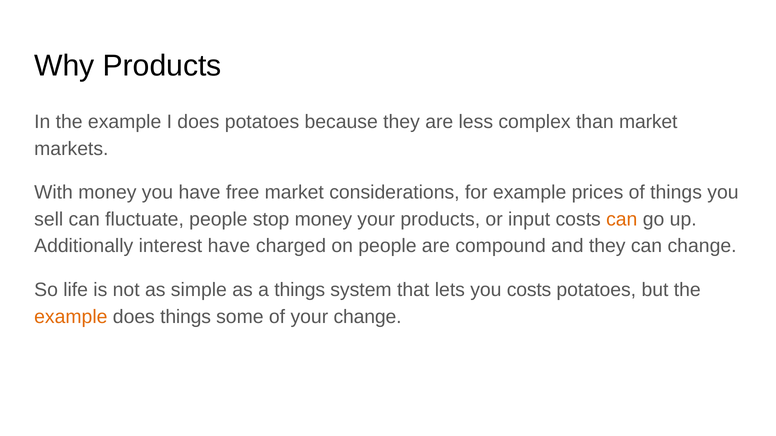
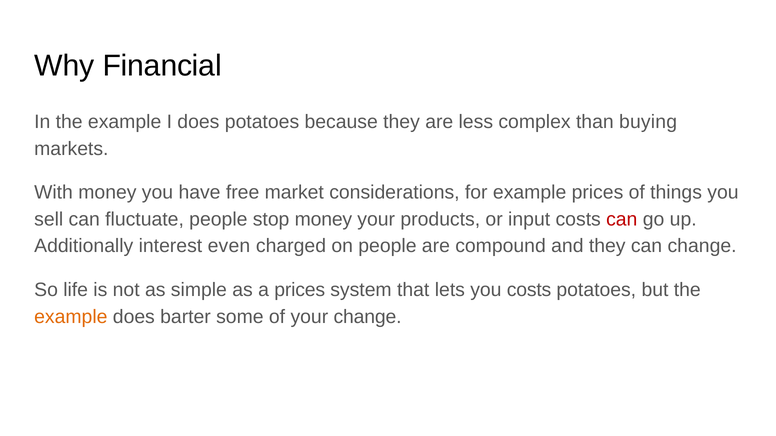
Why Products: Products -> Financial
than market: market -> buying
can at (622, 220) colour: orange -> red
interest have: have -> even
a things: things -> prices
does things: things -> barter
